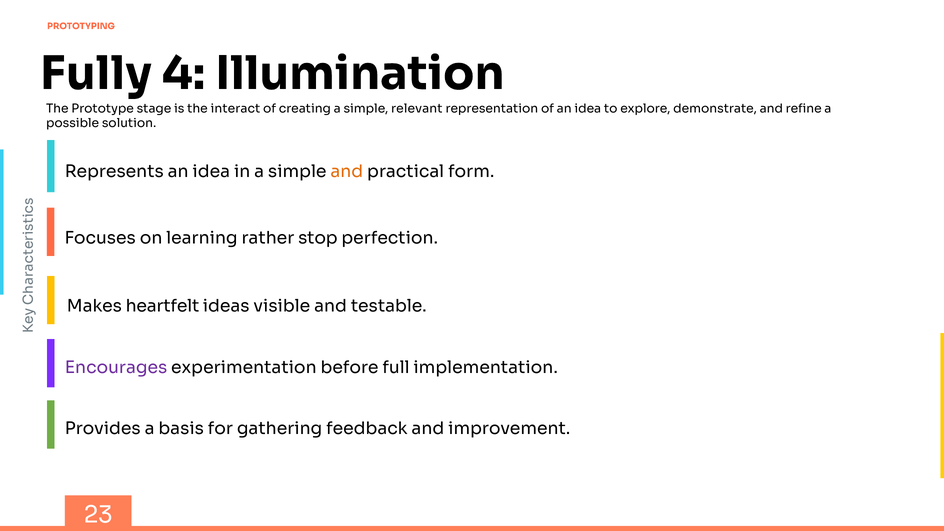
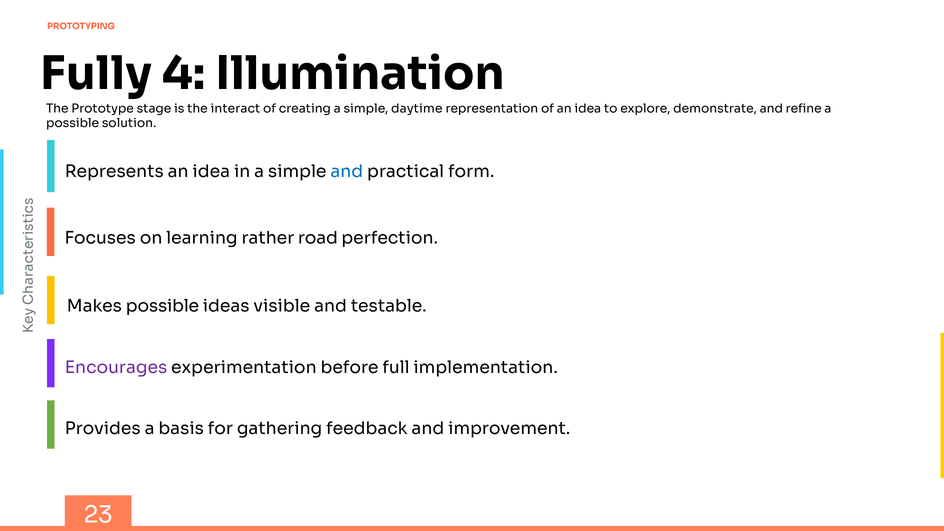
relevant: relevant -> daytime
and at (347, 172) colour: orange -> blue
stop: stop -> road
Makes heartfelt: heartfelt -> possible
